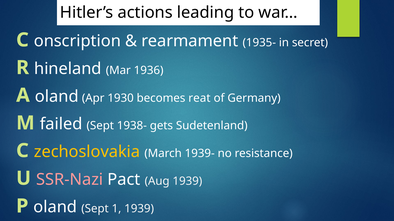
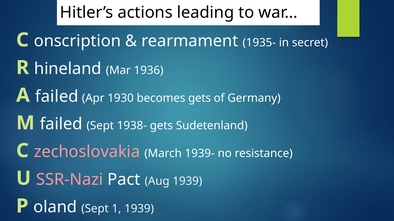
A oland: oland -> failed
becomes reat: reat -> gets
zechoslovakia colour: yellow -> pink
